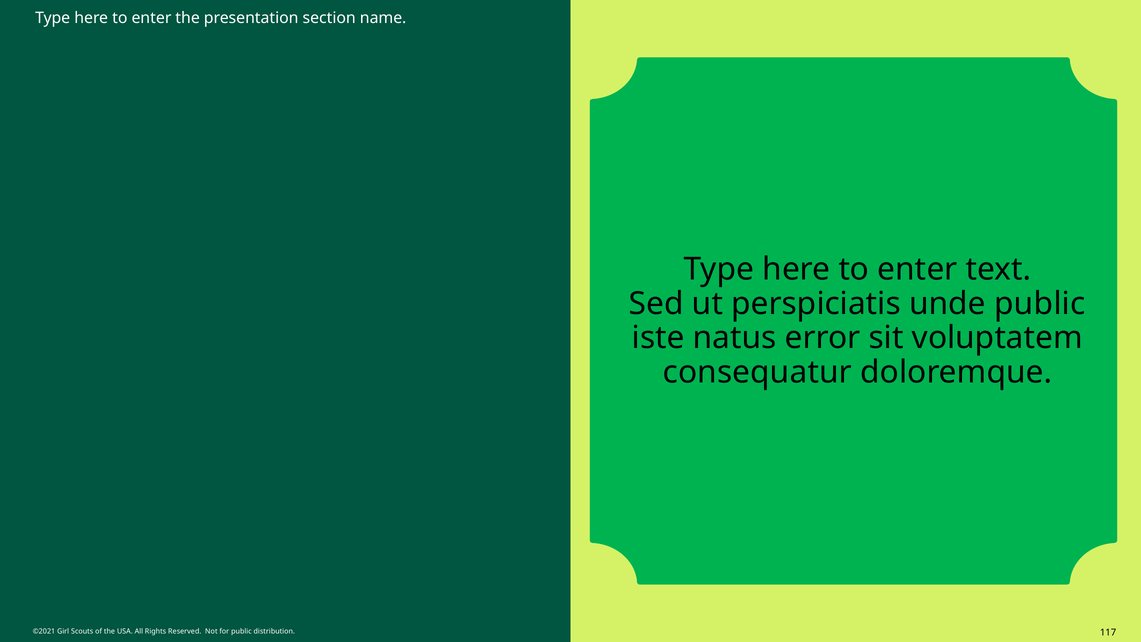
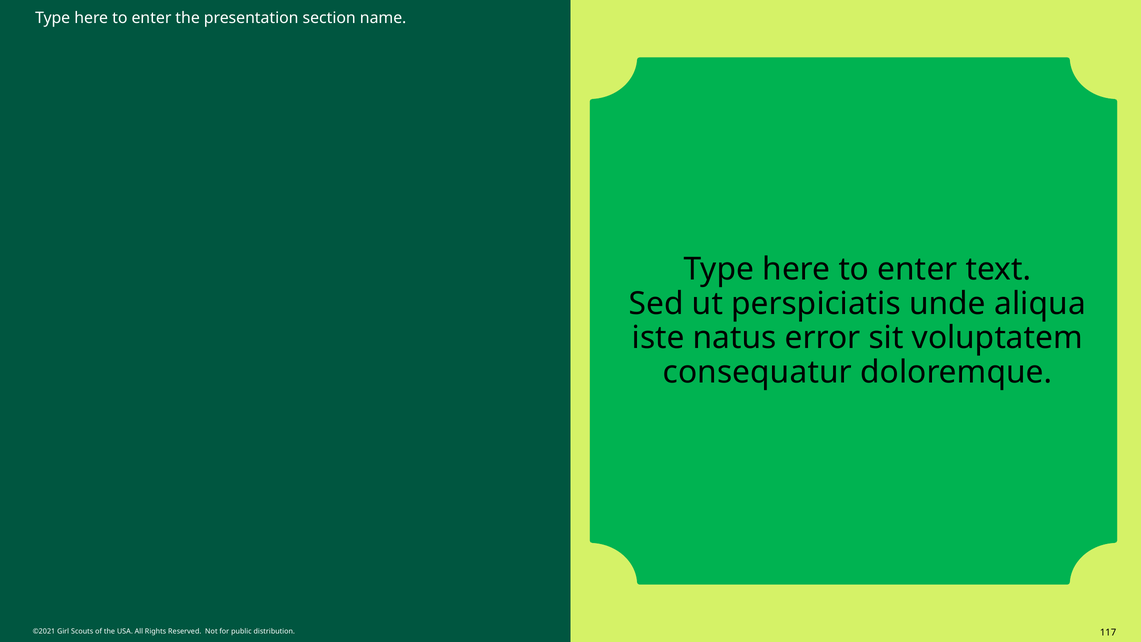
unde public: public -> aliqua
